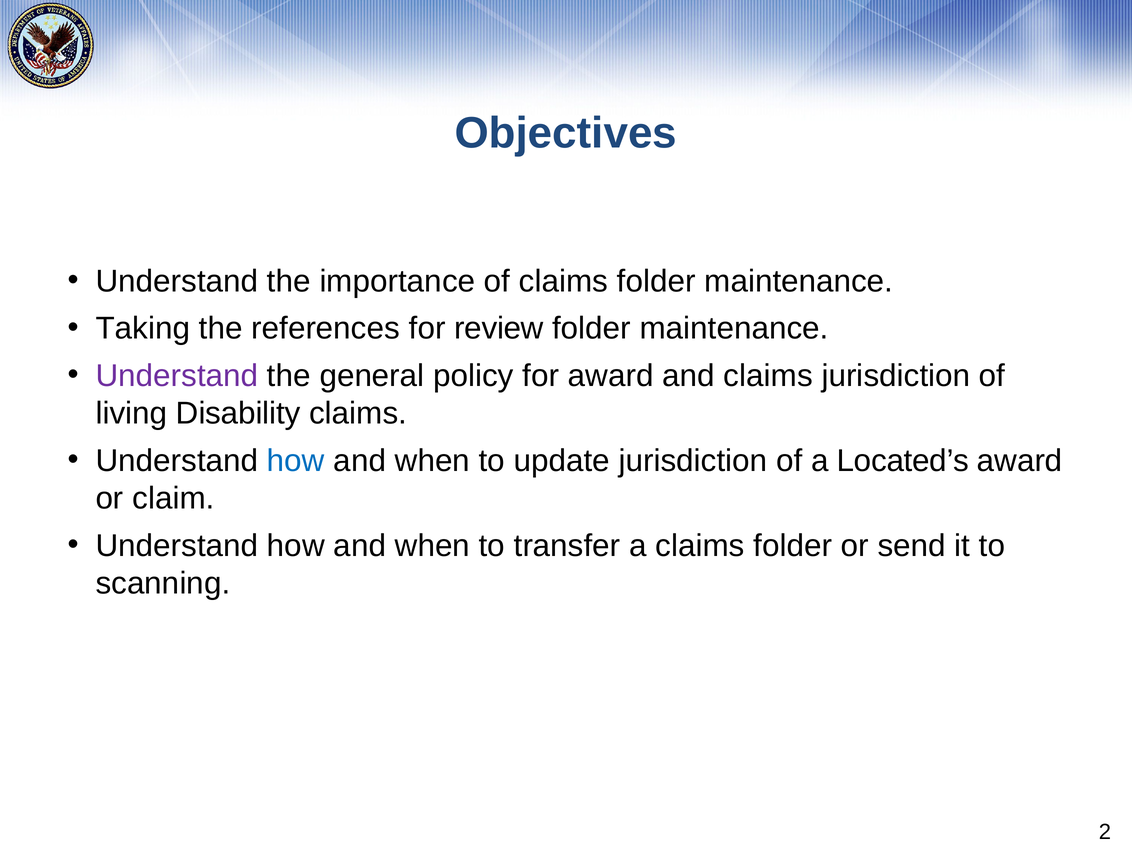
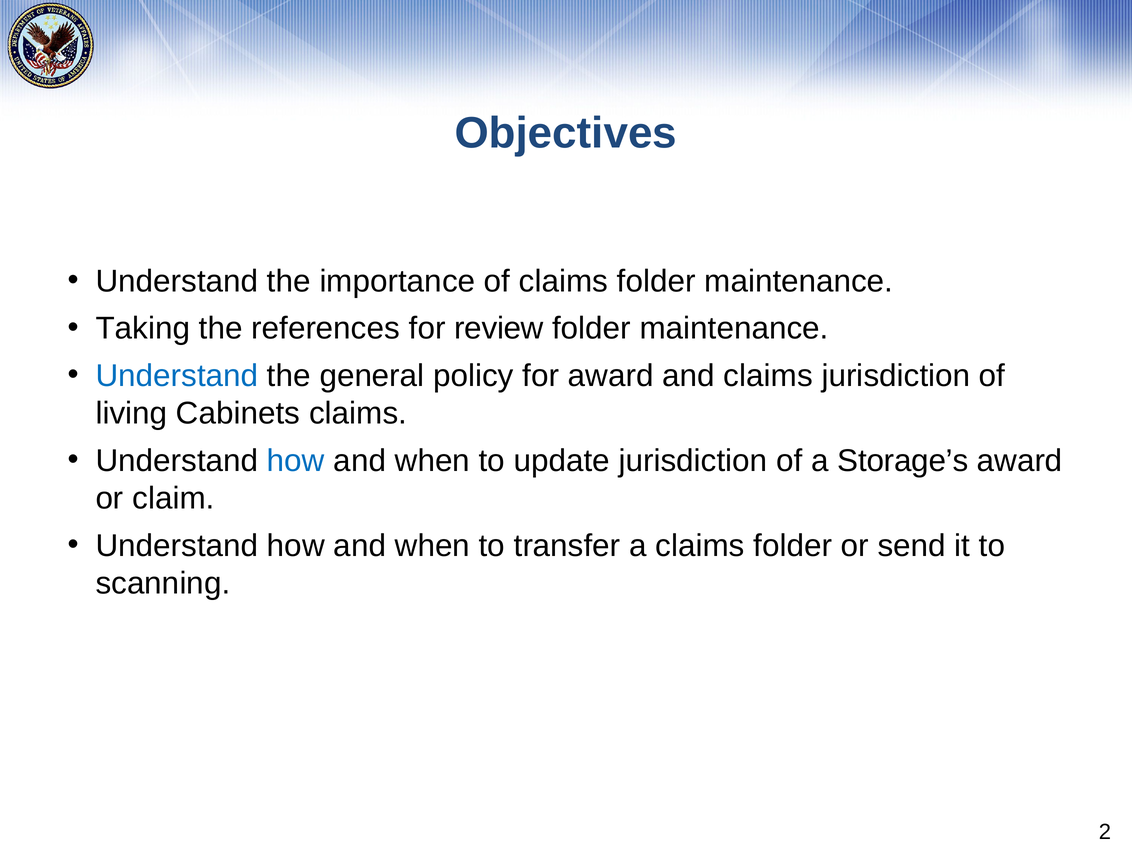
Understand at (177, 376) colour: purple -> blue
Disability: Disability -> Cabinets
Located’s: Located’s -> Storage’s
